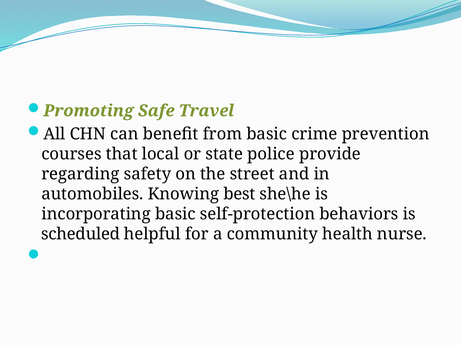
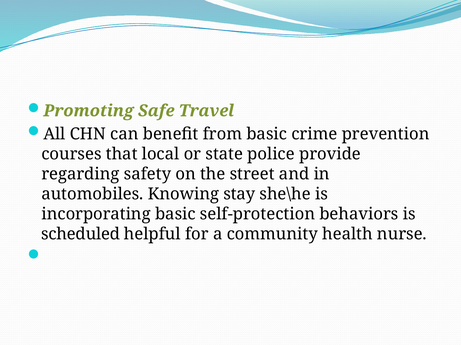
best: best -> stay
